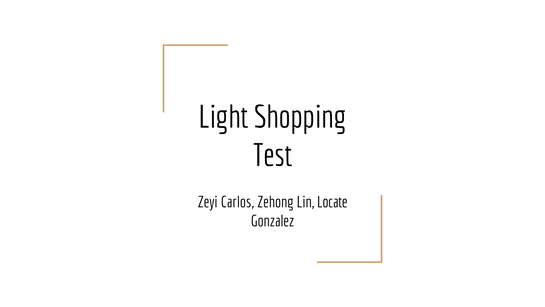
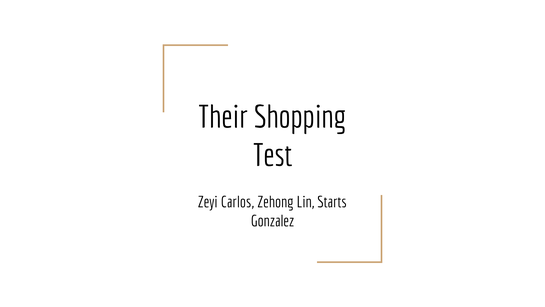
Light: Light -> Their
Locate: Locate -> Starts
